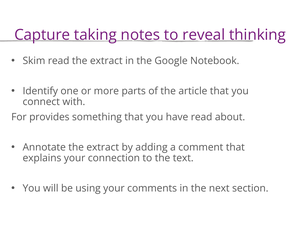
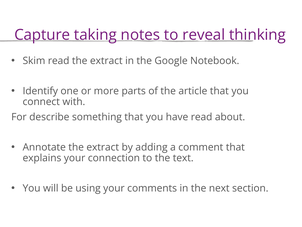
provides: provides -> describe
